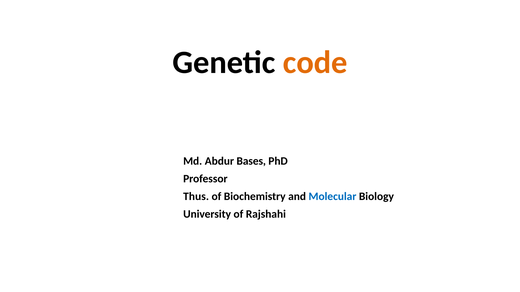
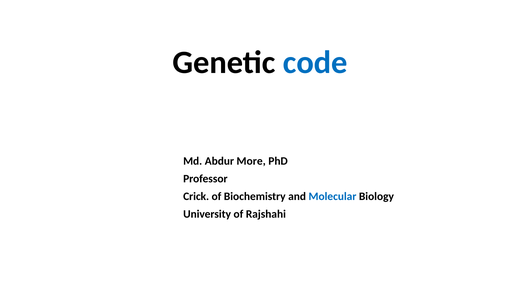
code colour: orange -> blue
Bases: Bases -> More
Thus: Thus -> Crick
